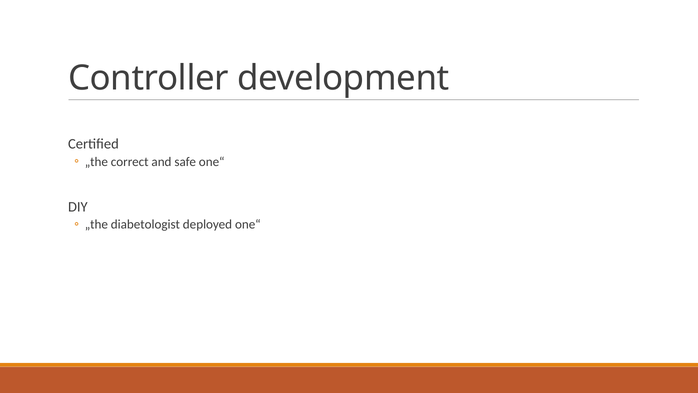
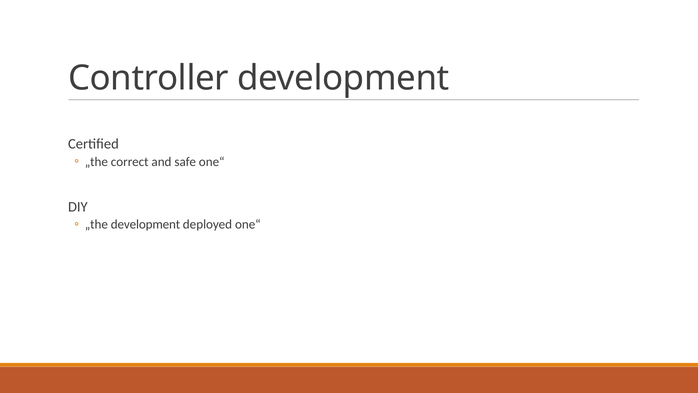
„the diabetologist: diabetologist -> development
